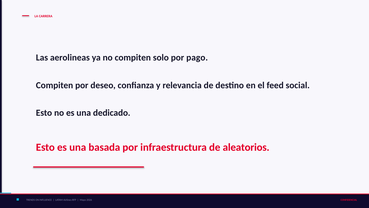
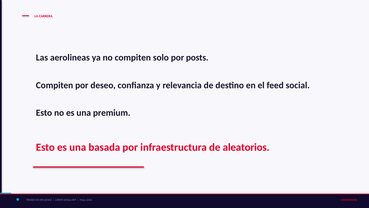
pago: pago -> posts
dedicado: dedicado -> premium
